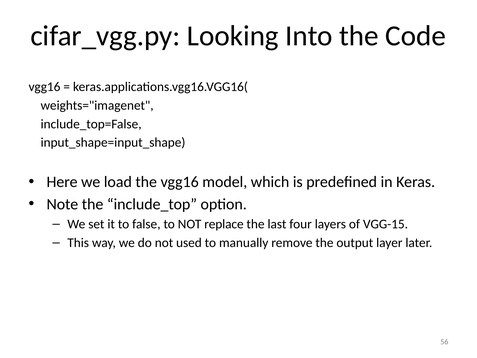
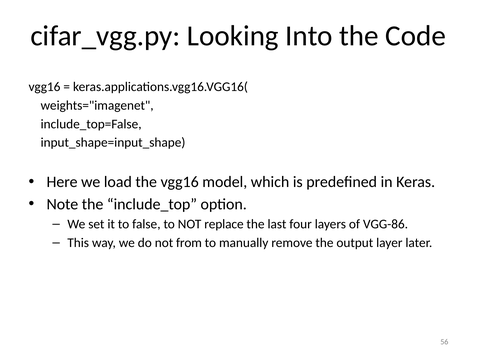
VGG-15: VGG-15 -> VGG-86
used: used -> from
